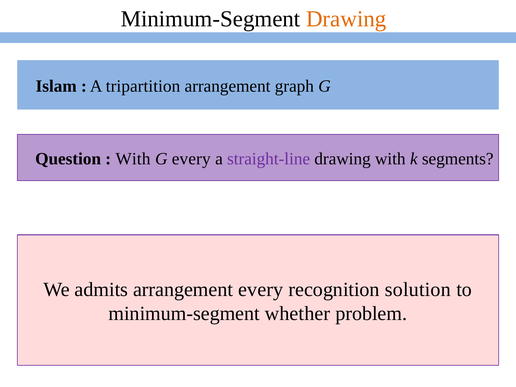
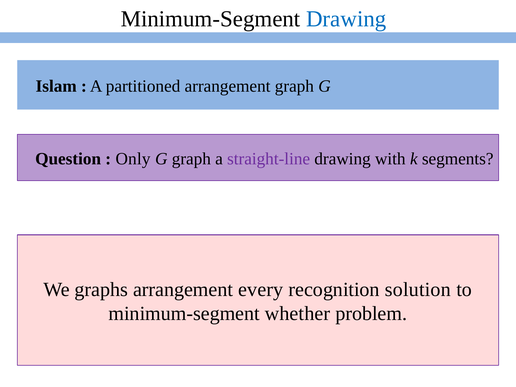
Drawing at (346, 19) colour: orange -> blue
tripartition: tripartition -> partitioned
With at (133, 159): With -> Only
G every: every -> graph
admits: admits -> graphs
